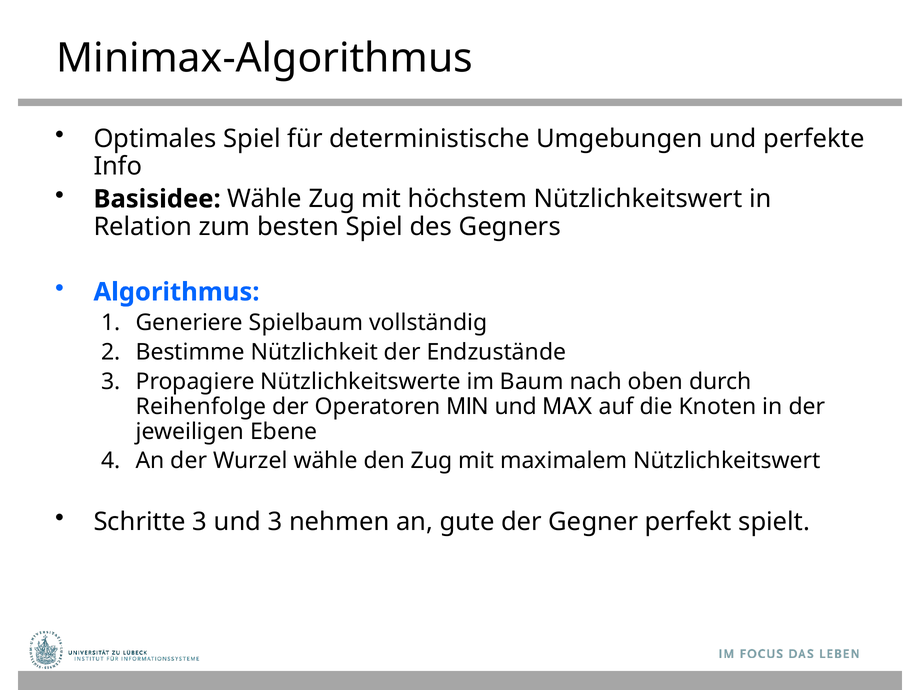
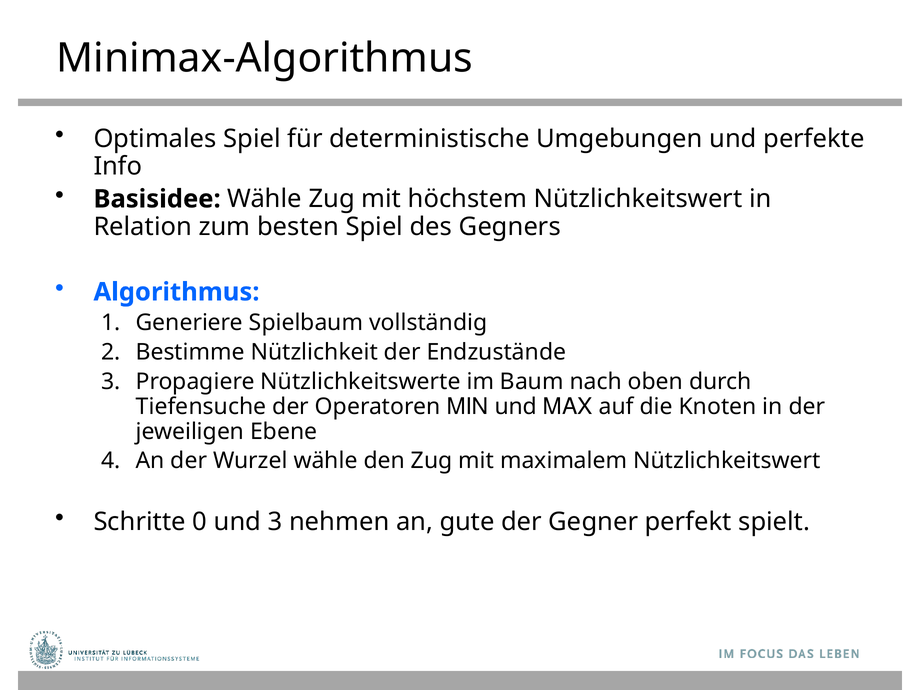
Reihenfolge: Reihenfolge -> Tiefensuche
Schritte 3: 3 -> 0
